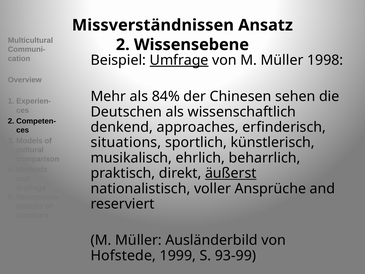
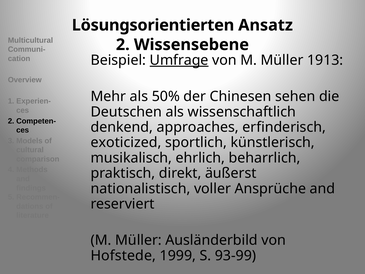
Missverständnissen: Missverständnissen -> Lösungsorientierten
1998: 1998 -> 1913
84%: 84% -> 50%
situations: situations -> exoticized
äußerst underline: present -> none
